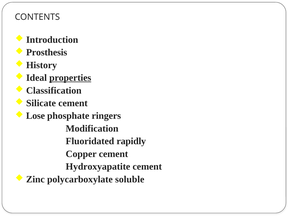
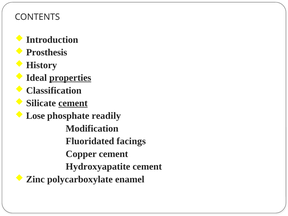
cement at (73, 103) underline: none -> present
ringers: ringers -> readily
rapidly: rapidly -> facings
soluble: soluble -> enamel
